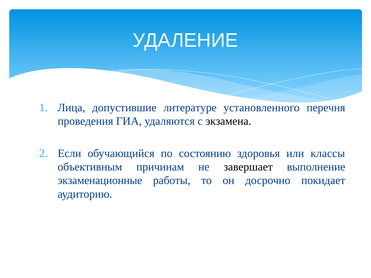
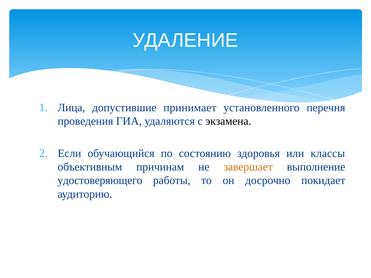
литературе: литературе -> принимает
завершает colour: black -> orange
экзаменационные: экзаменационные -> удостоверяющего
